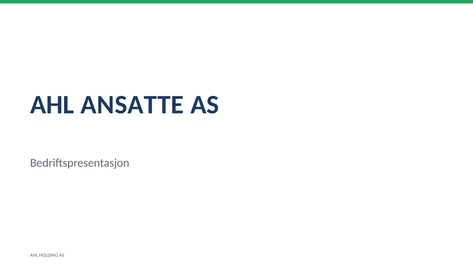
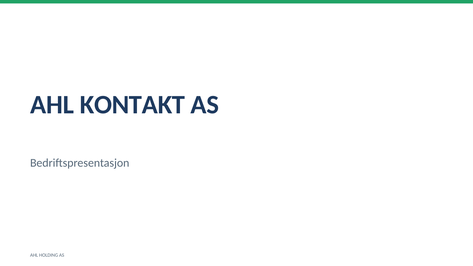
ANSATTE: ANSATTE -> KONTAKT
